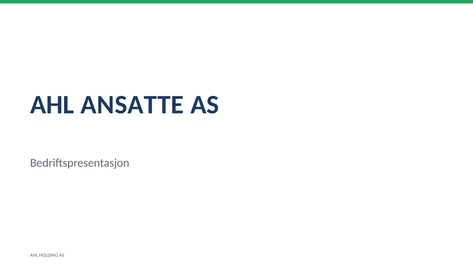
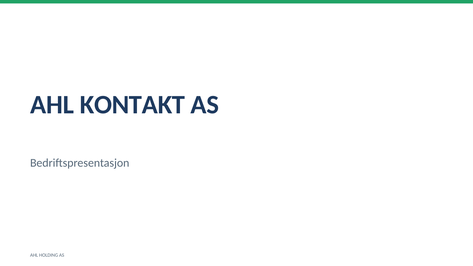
ANSATTE: ANSATTE -> KONTAKT
